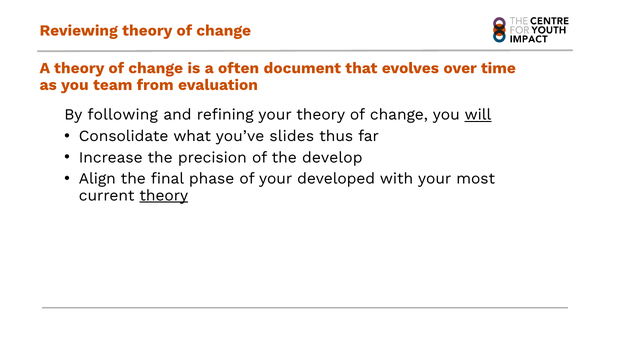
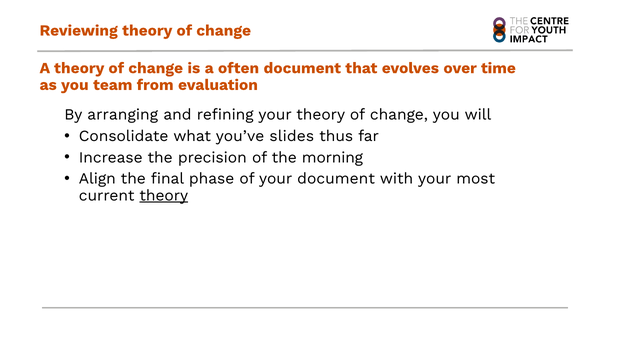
following: following -> arranging
will underline: present -> none
develop: develop -> morning
your developed: developed -> document
